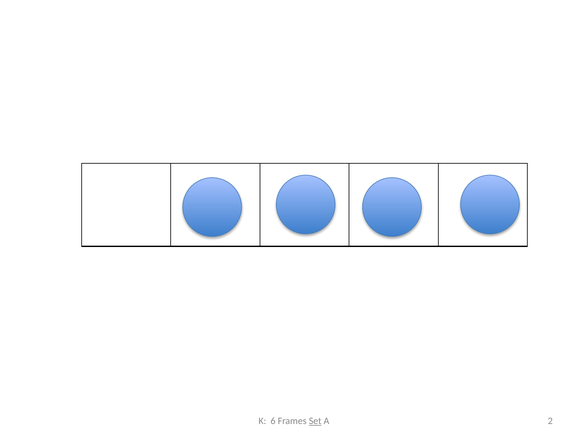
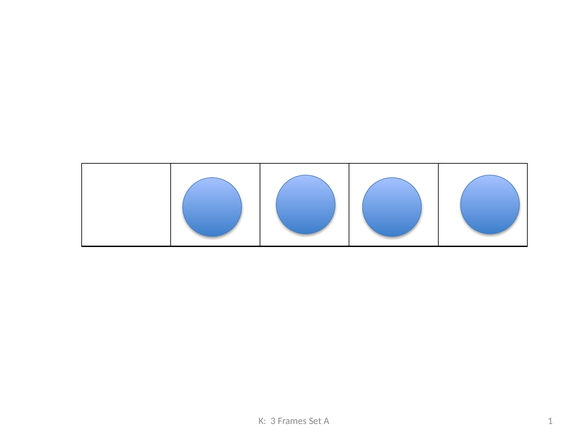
6: 6 -> 3
Set underline: present -> none
2: 2 -> 1
